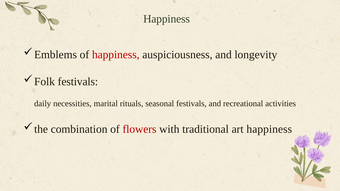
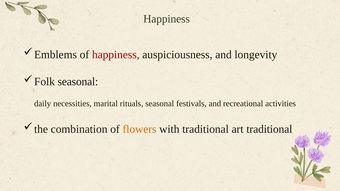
festivals at (78, 82): festivals -> seasonal
flowers colour: red -> orange
art happiness: happiness -> traditional
